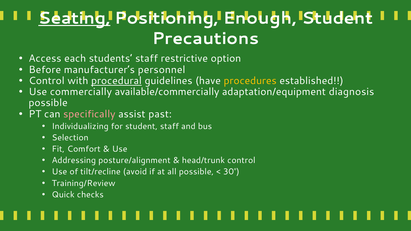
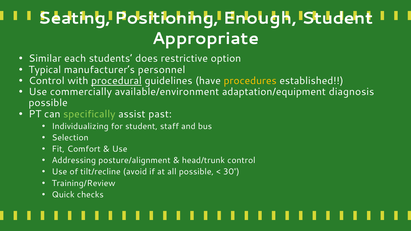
Seating underline: present -> none
Precautions: Precautions -> Appropriate
Access: Access -> Similar
students staff: staff -> does
Before: Before -> Typical
available/commercially: available/commercially -> available/environment
specifically colour: pink -> light green
